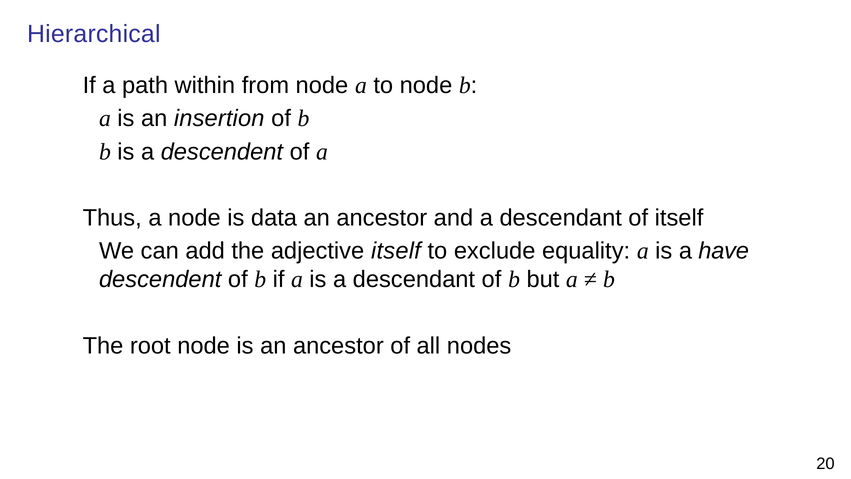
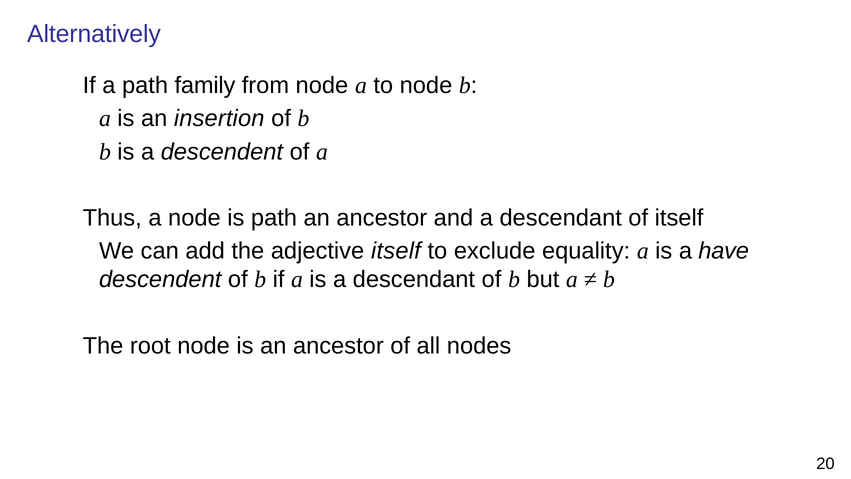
Hierarchical: Hierarchical -> Alternatively
within: within -> family
is data: data -> path
